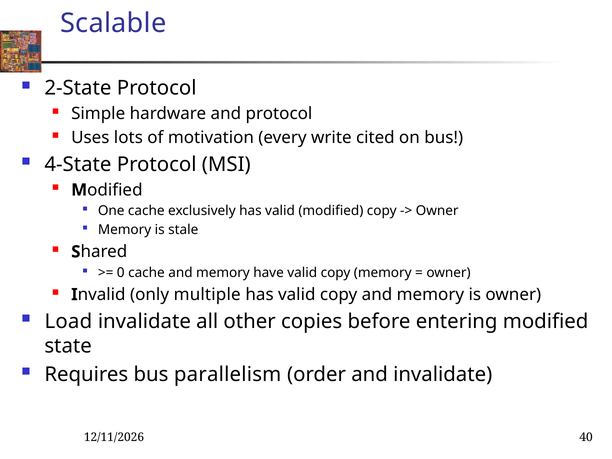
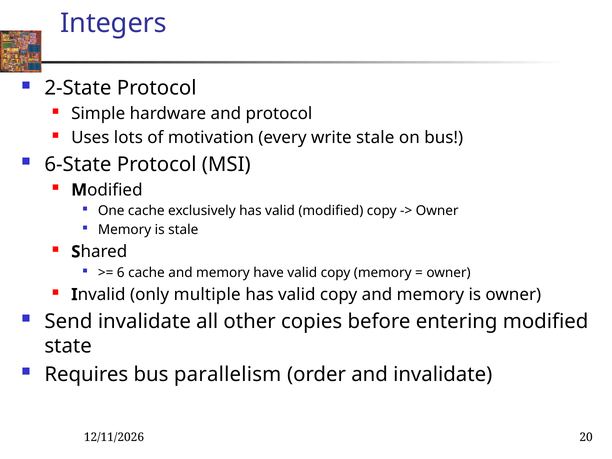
Scalable: Scalable -> Integers
write cited: cited -> stale
4-State: 4-State -> 6-State
0: 0 -> 6
Load: Load -> Send
40: 40 -> 20
